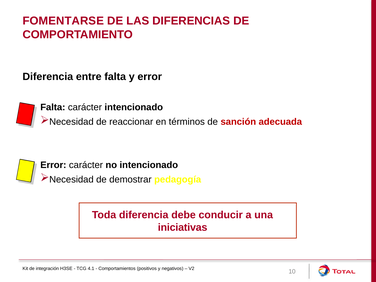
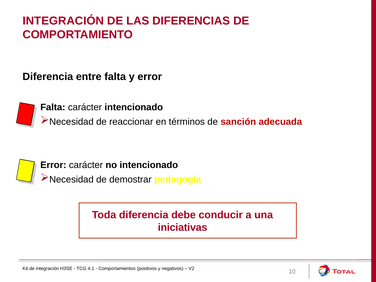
FOMENTARSE at (63, 21): FOMENTARSE -> INTEGRACIÓN
